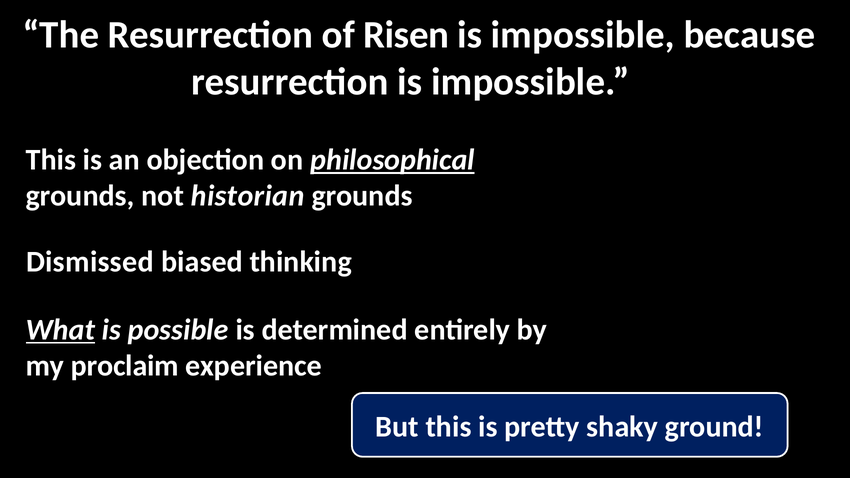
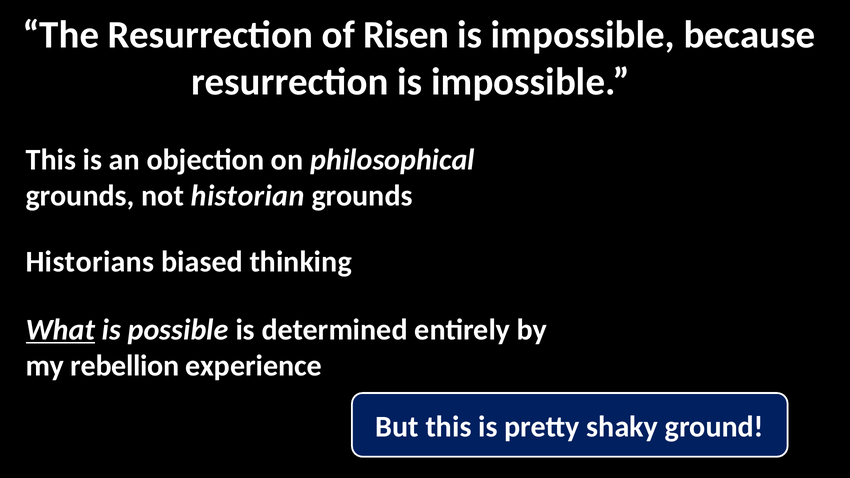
philosophical underline: present -> none
Dismissed: Dismissed -> Historians
proclaim: proclaim -> rebellion
